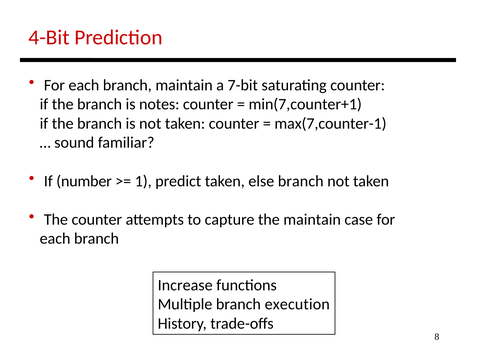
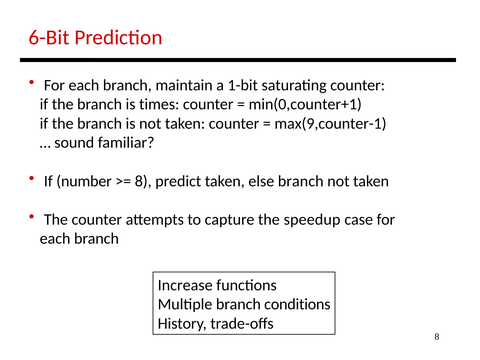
4-Bit: 4-Bit -> 6-Bit
7-bit: 7-bit -> 1-bit
notes: notes -> times
min(7,counter+1: min(7,counter+1 -> min(0,counter+1
max(7,counter-1: max(7,counter-1 -> max(9,counter-1
1 at (143, 181): 1 -> 8
the maintain: maintain -> speedup
execution: execution -> conditions
